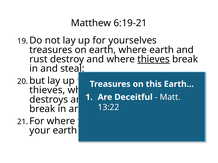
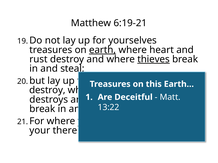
earth at (103, 50) underline: none -> present
where earth: earth -> heart
thieves at (47, 90): thieves -> destroy
your earth: earth -> there
